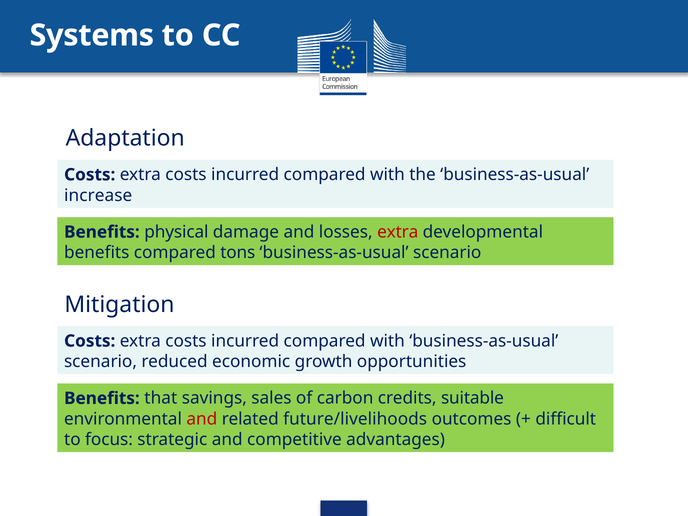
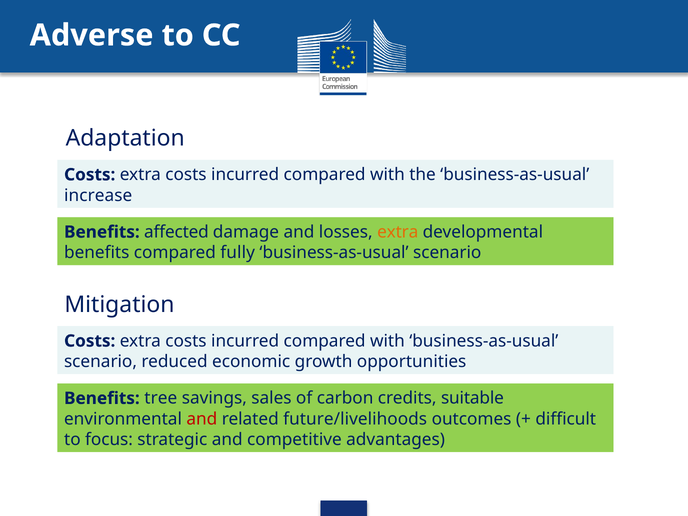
Systems: Systems -> Adverse
physical: physical -> affected
extra at (398, 232) colour: red -> orange
tons: tons -> fully
that: that -> tree
